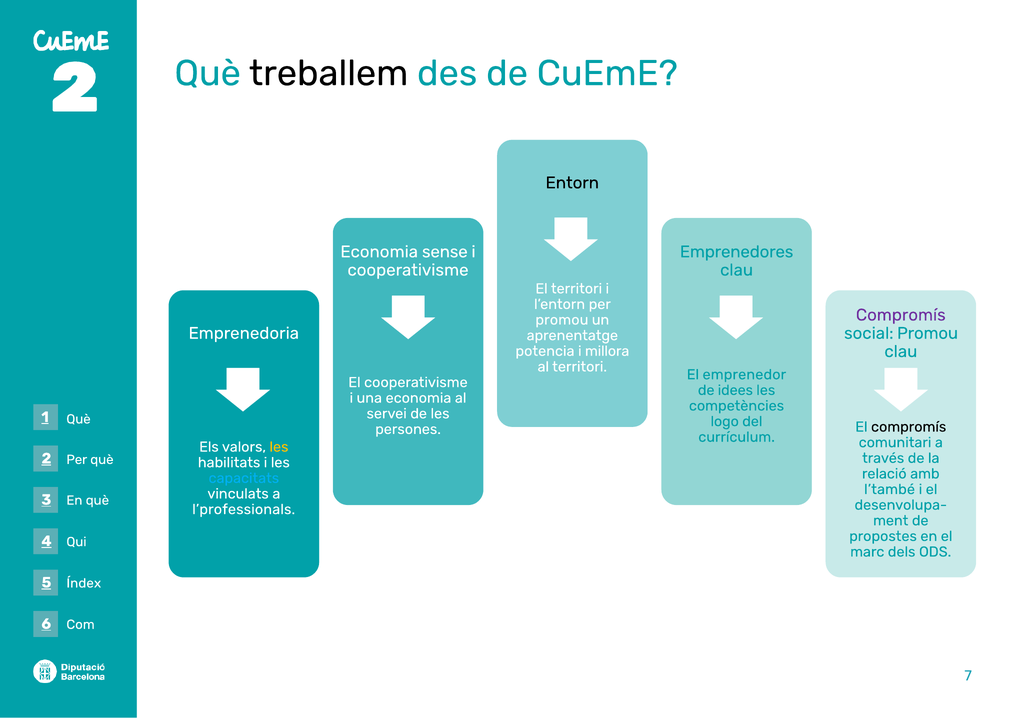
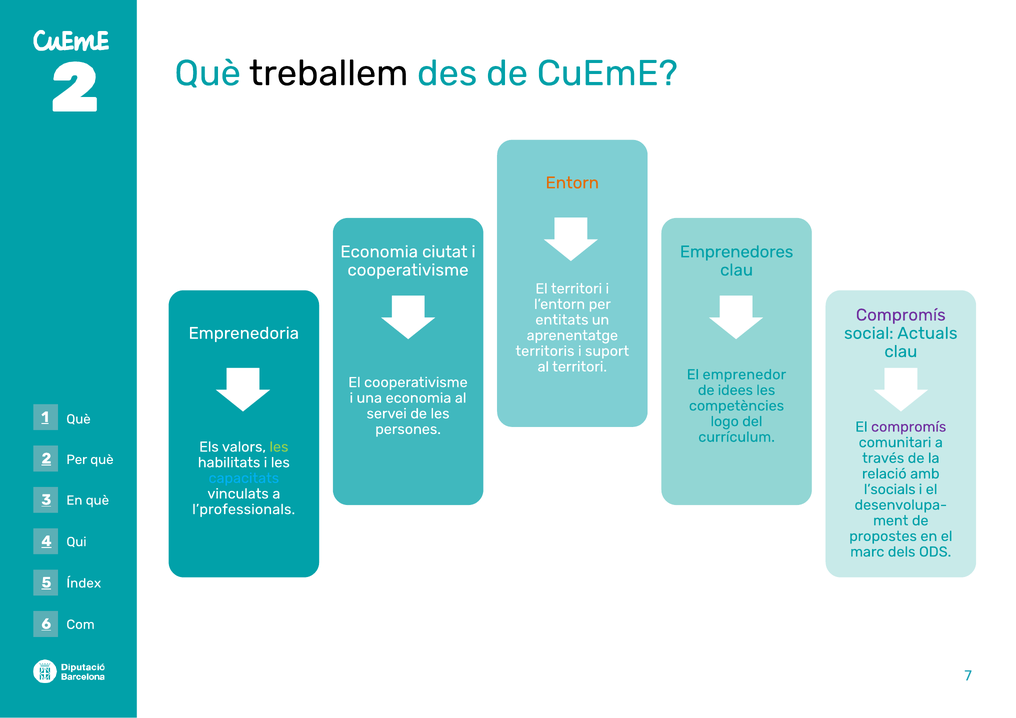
Entorn colour: black -> orange
sense: sense -> ciutat
promou at (562, 320): promou -> entitats
social Promou: Promou -> Actuals
potencia: potencia -> territoris
millora: millora -> suport
compromís at (909, 427) colour: black -> purple
les at (279, 447) colour: yellow -> light green
l’també: l’també -> l’socials
